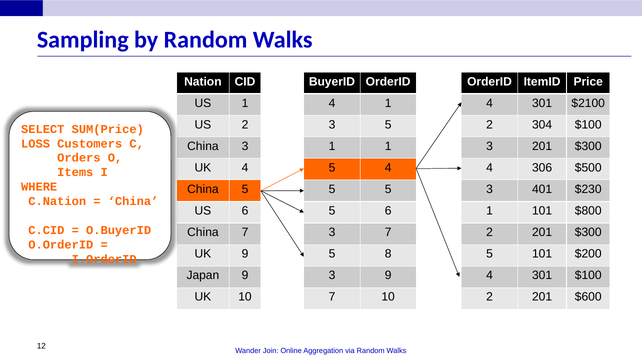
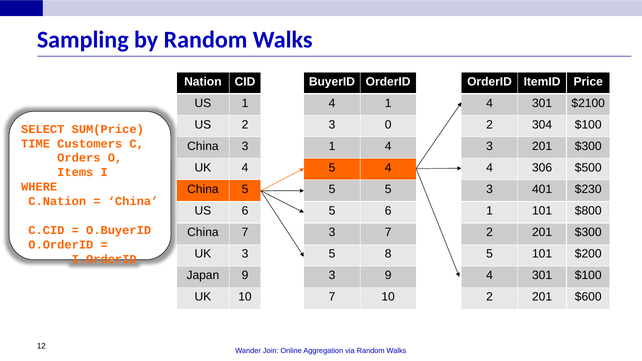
3 5: 5 -> 0
LOSS: LOSS -> TIME
1 1: 1 -> 4
UK 9: 9 -> 3
